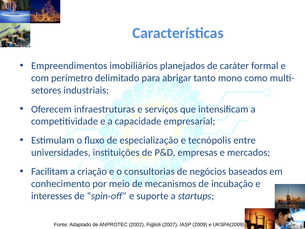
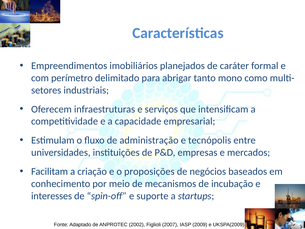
especialização: especialização -> administração
consultorias: consultorias -> proposições
